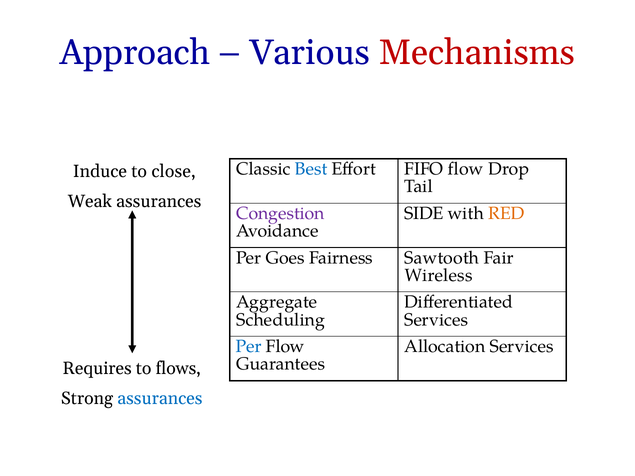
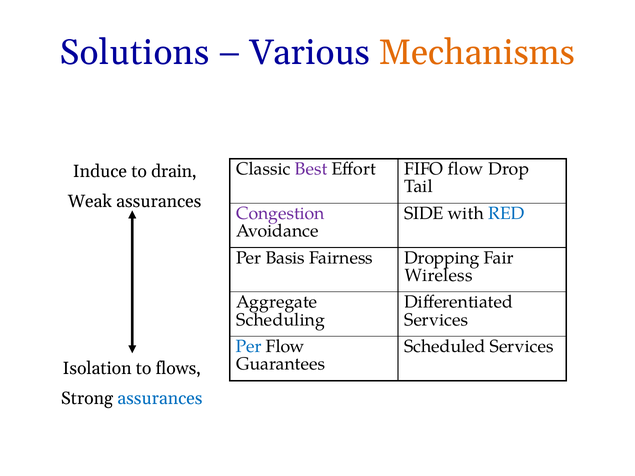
Approach: Approach -> Solutions
Mechanisms colour: red -> orange
Best colour: blue -> purple
close: close -> drain
RED colour: orange -> blue
Goes: Goes -> Basis
Sawtooth: Sawtooth -> Dropping
Allocation: Allocation -> Scheduled
Requires: Requires -> Isolation
